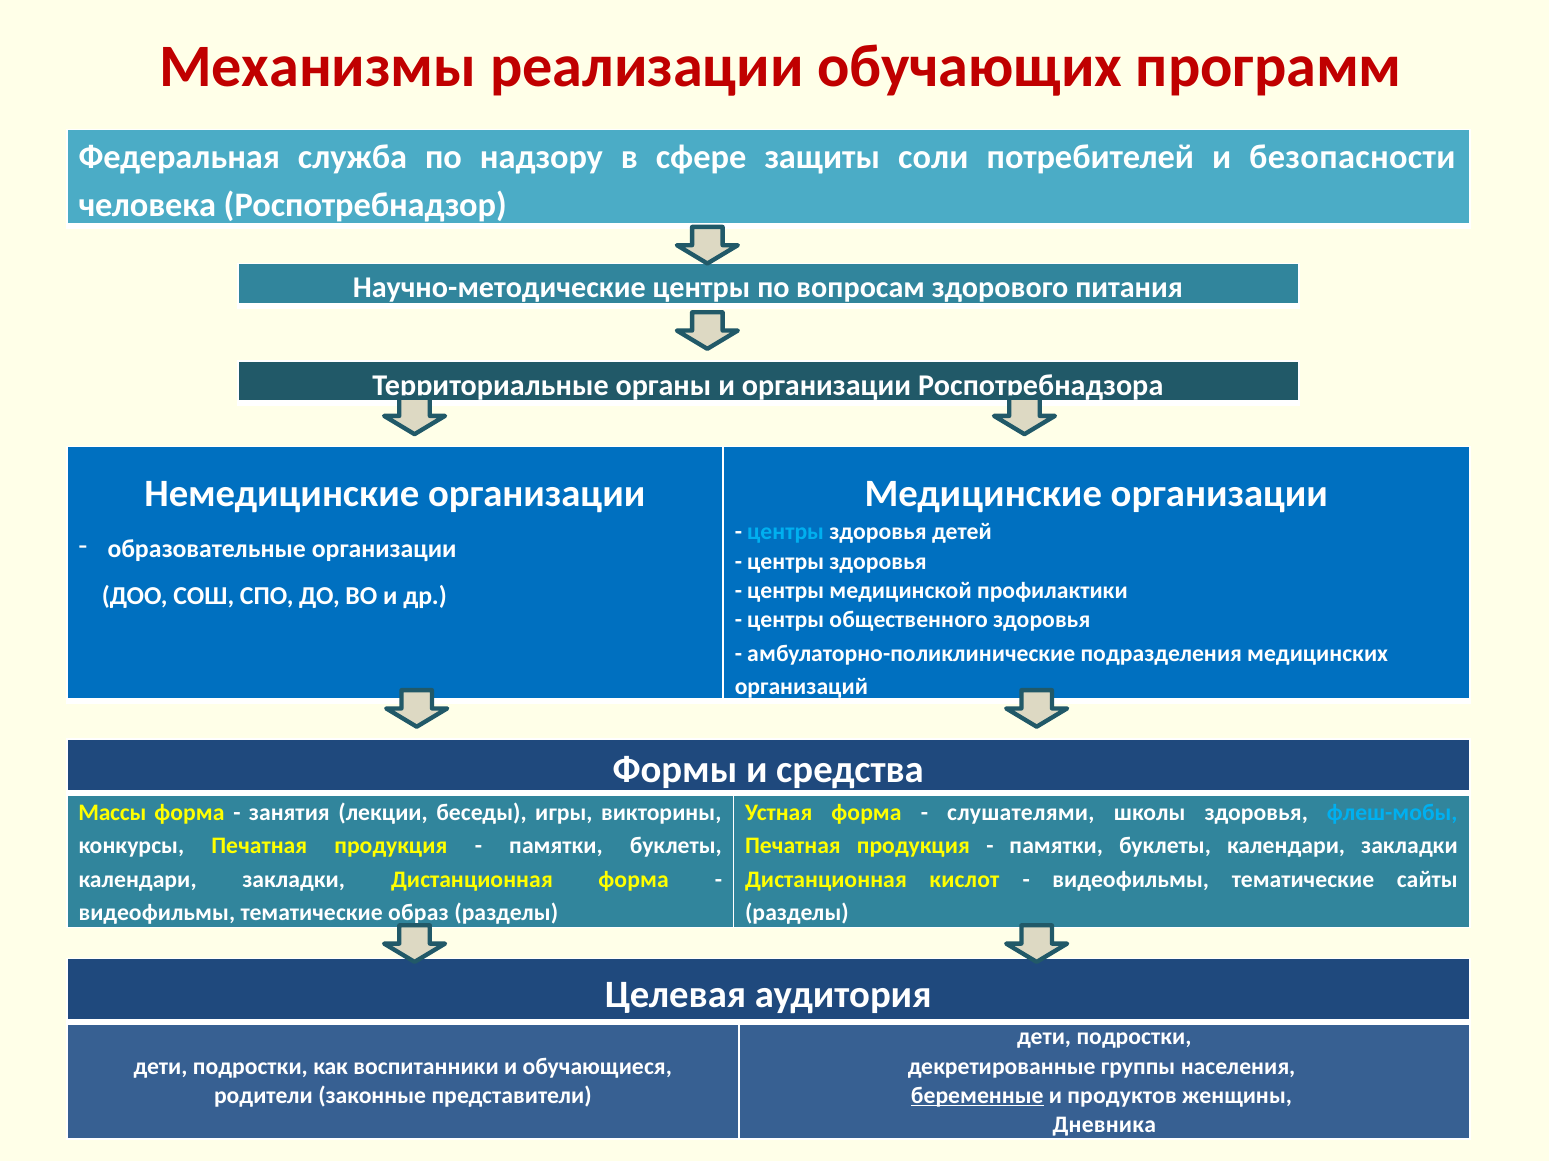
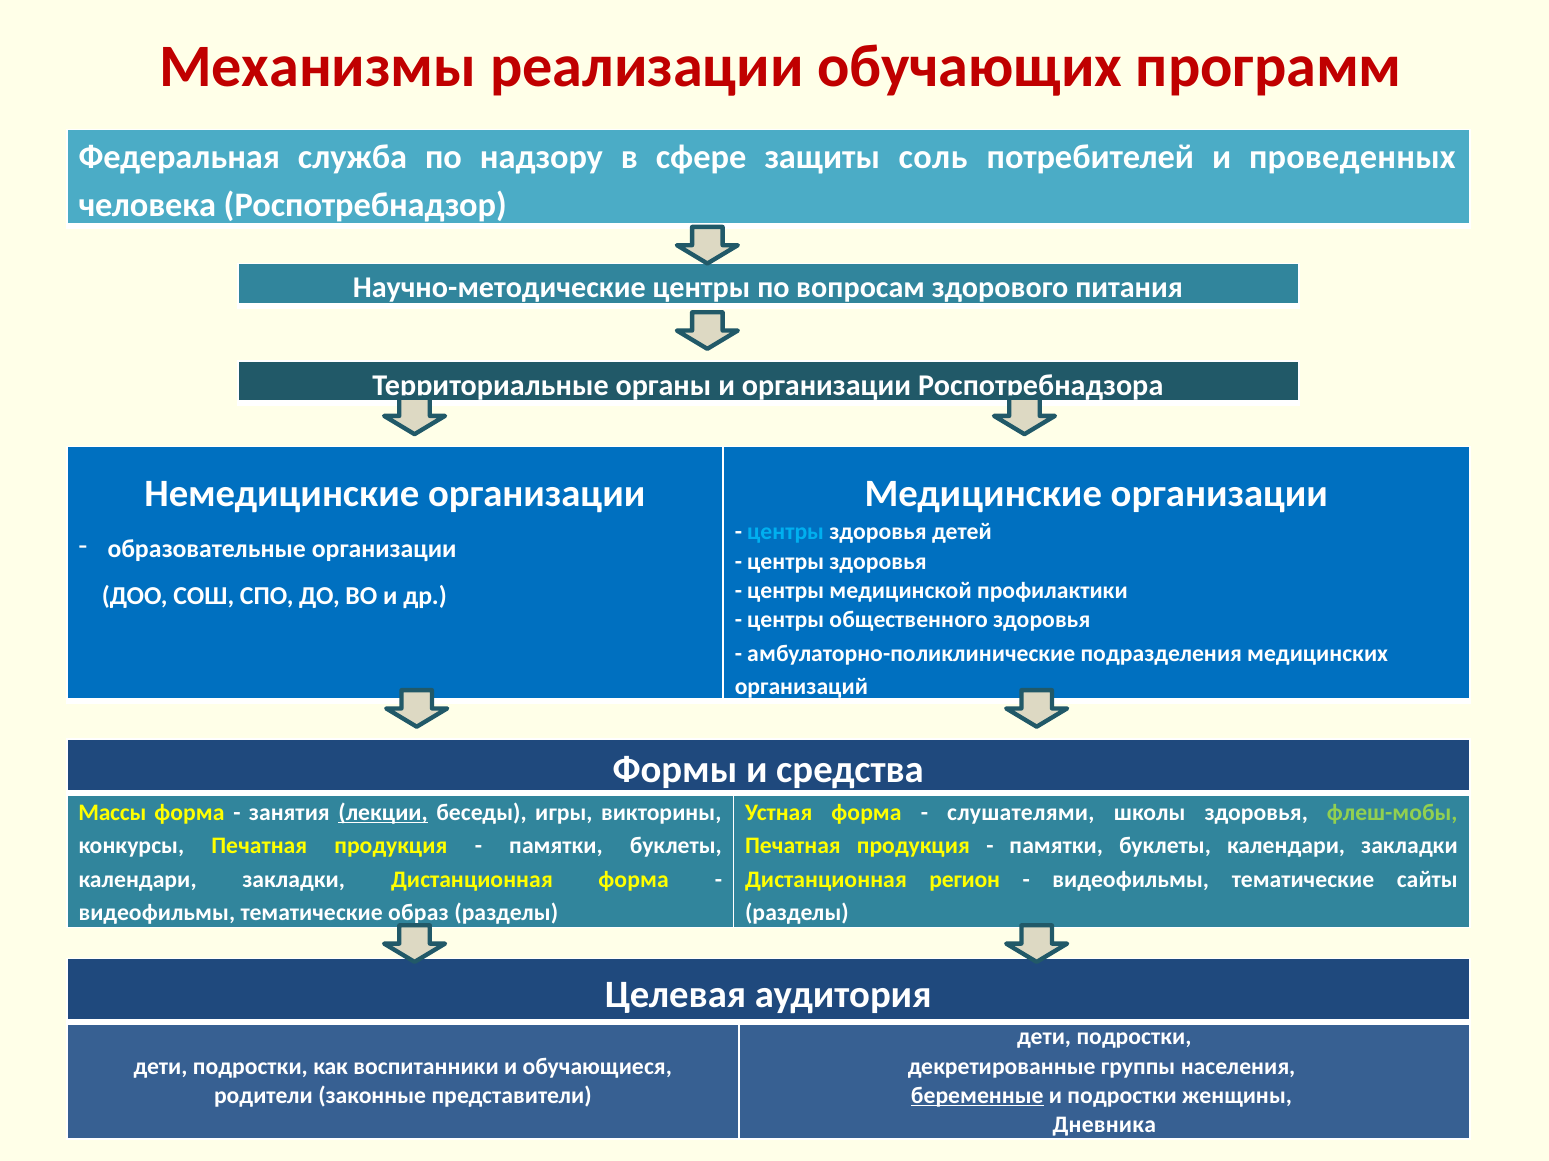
соли: соли -> соль
безопасности: безопасности -> проведенных
лекции underline: none -> present
флеш-мобы colour: light blue -> light green
кислот: кислот -> регион
и продуктов: продуктов -> подростки
